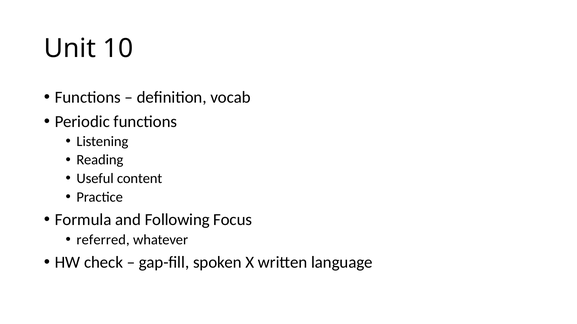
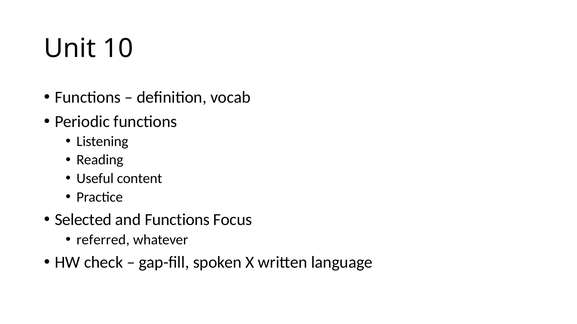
Formula: Formula -> Selected
and Following: Following -> Functions
